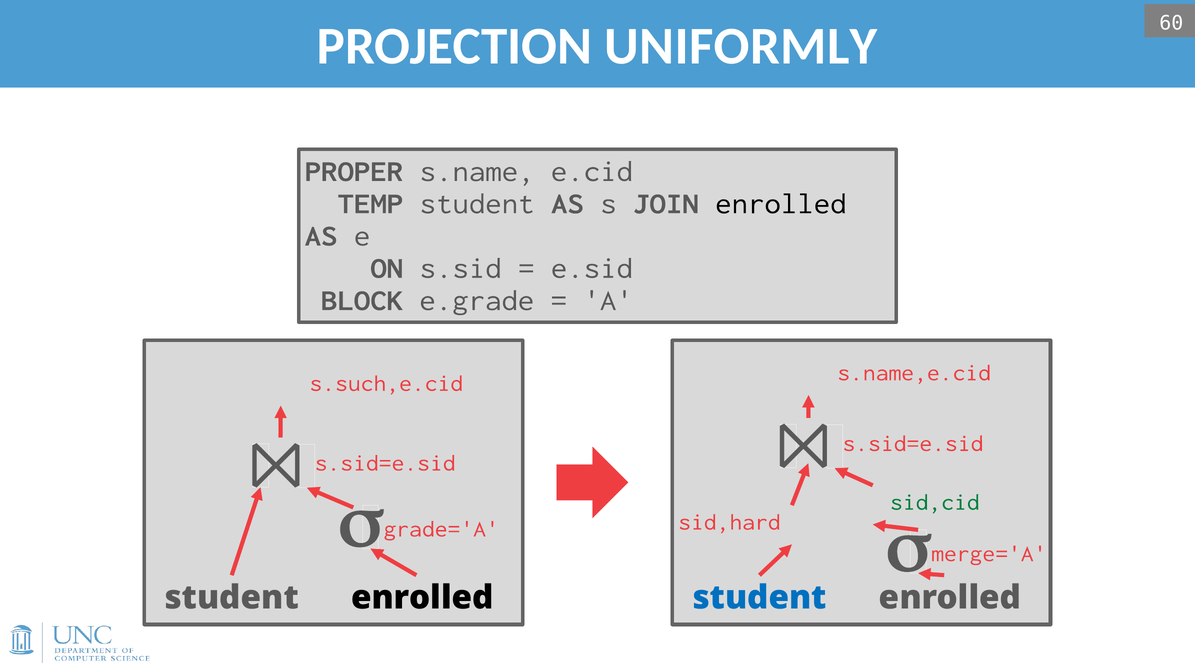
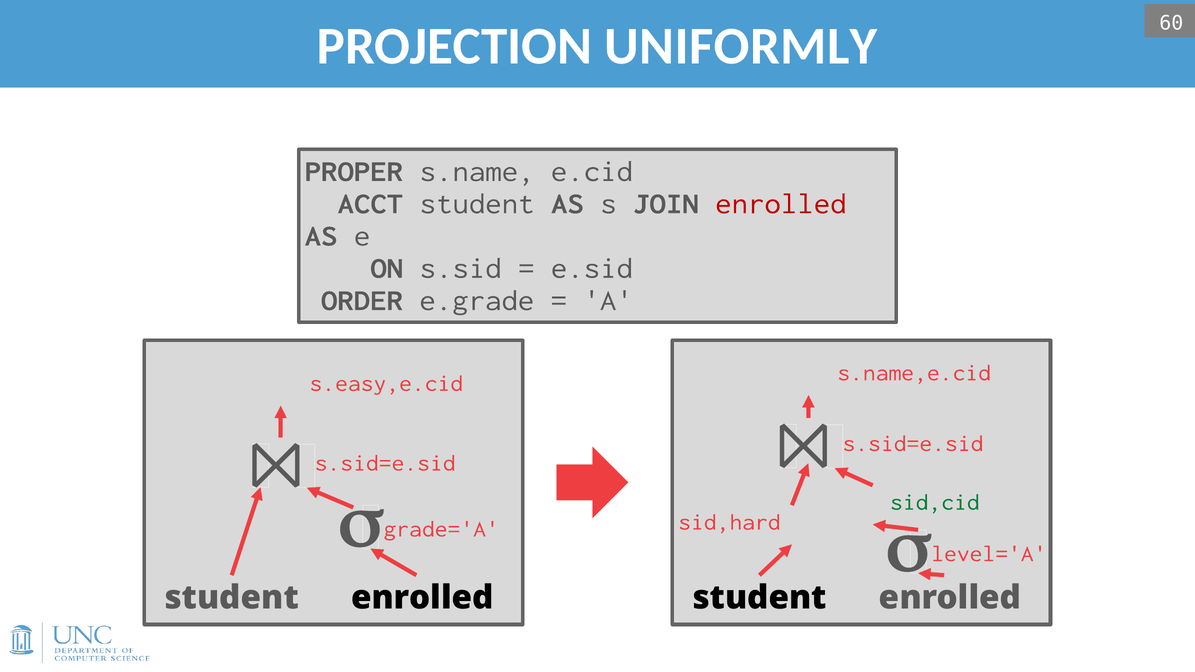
TEMP: TEMP -> ACCT
enrolled at (781, 203) colour: black -> red
BLOCK: BLOCK -> ORDER
s.such,e.cid: s.such,e.cid -> s.easy,e.cid
merge='A: merge='A -> level='A
student at (759, 598) colour: blue -> black
